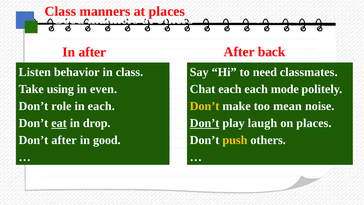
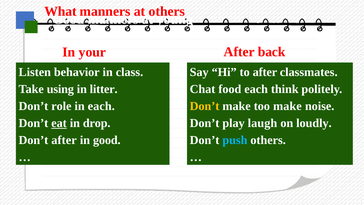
Class at (60, 11): Class -> What
at places: places -> others
Good at (68, 19) underline: none -> present
at others: others -> young
In after: after -> your
to need: need -> after
even: even -> litter
Chat each: each -> food
mode: mode -> think
too mean: mean -> make
Don’t at (205, 123) underline: present -> none
on places: places -> loudly
push colour: yellow -> light blue
